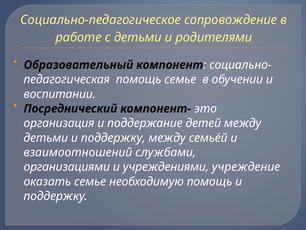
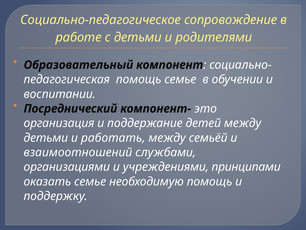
детьми и поддержку: поддержку -> работать
учреждение: учреждение -> принципами
